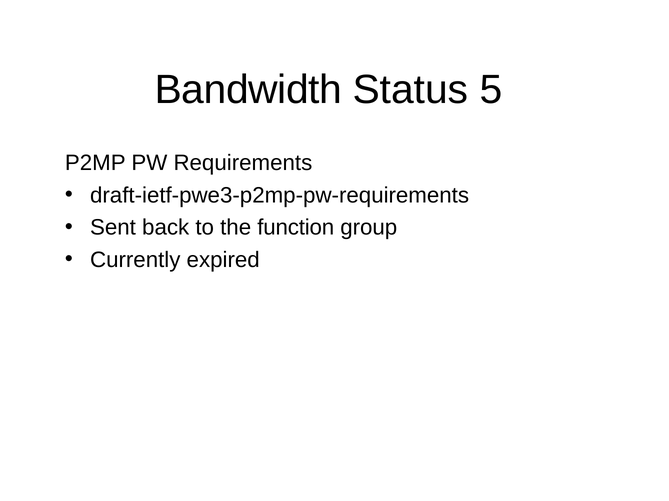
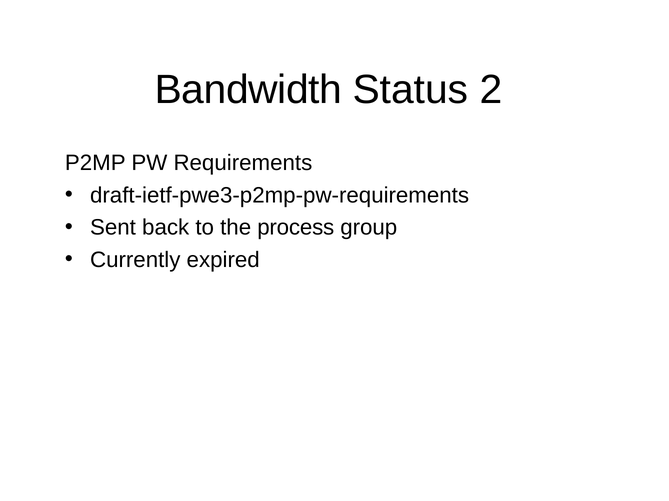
5: 5 -> 2
function: function -> process
